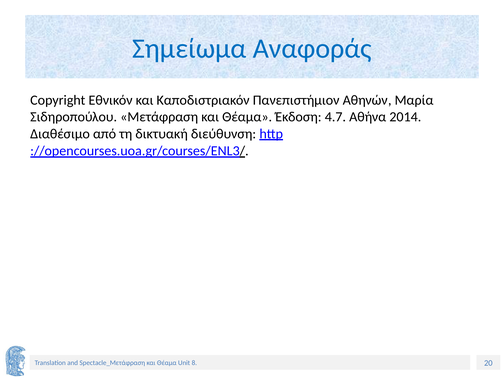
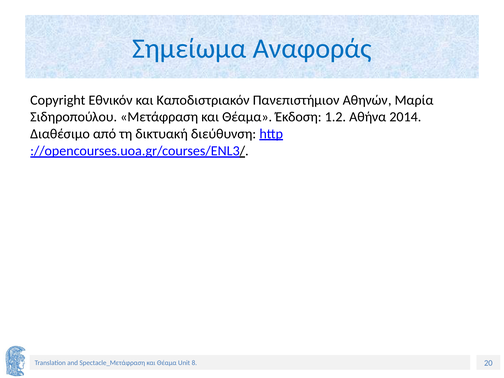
4.7: 4.7 -> 1.2
